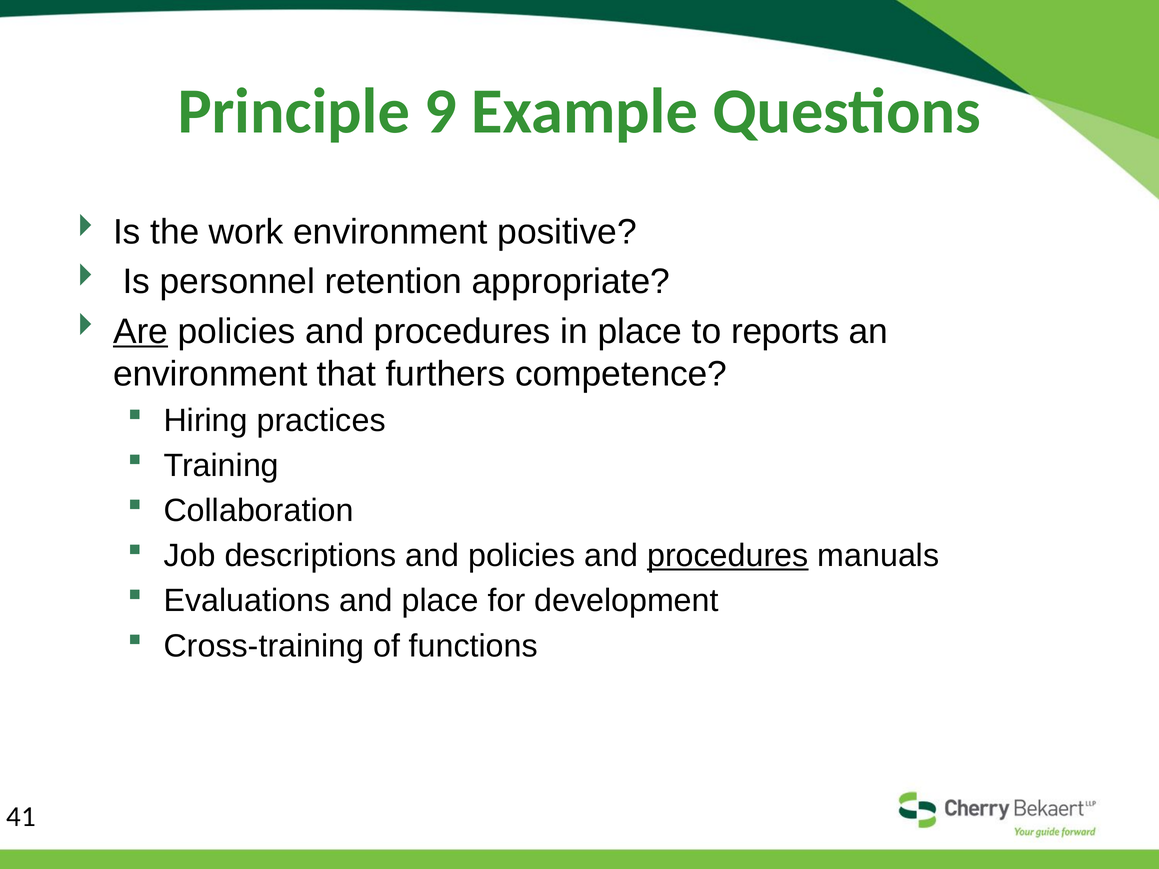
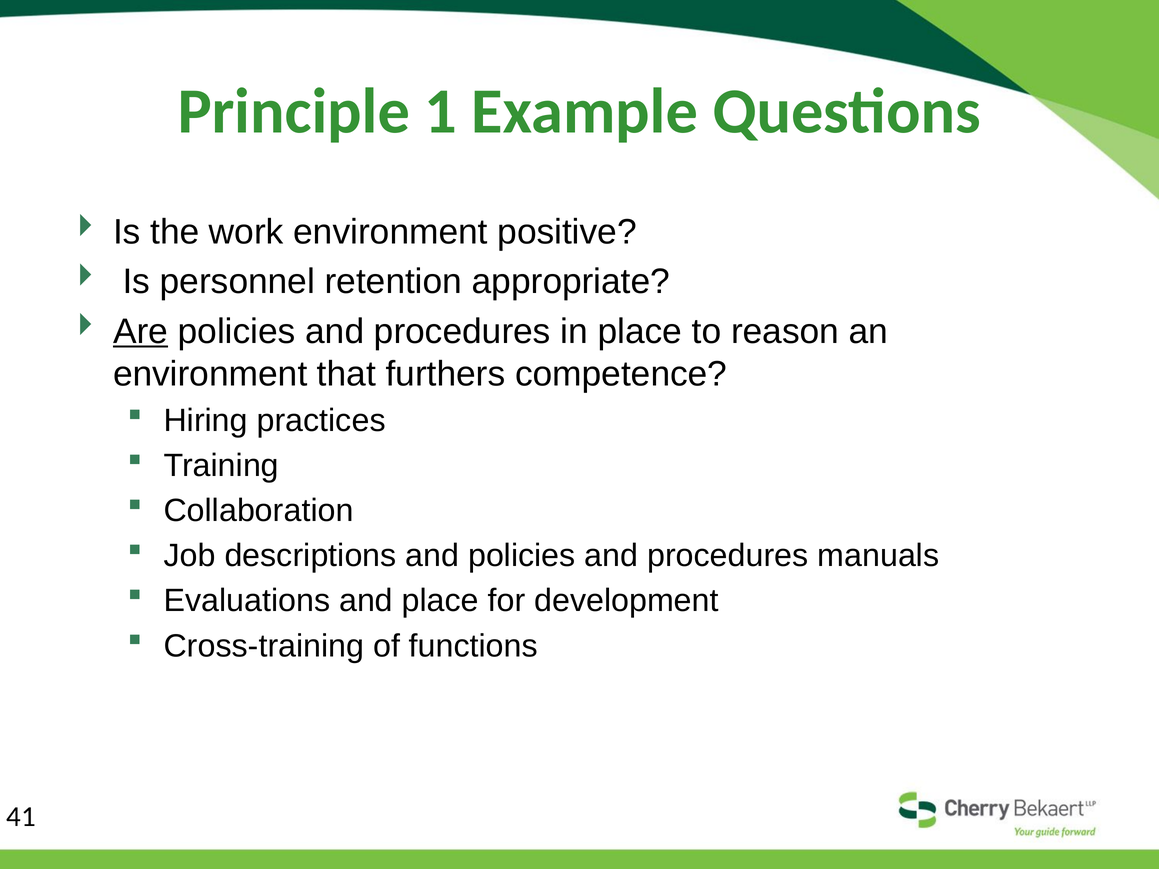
9: 9 -> 1
reports: reports -> reason
procedures at (728, 556) underline: present -> none
